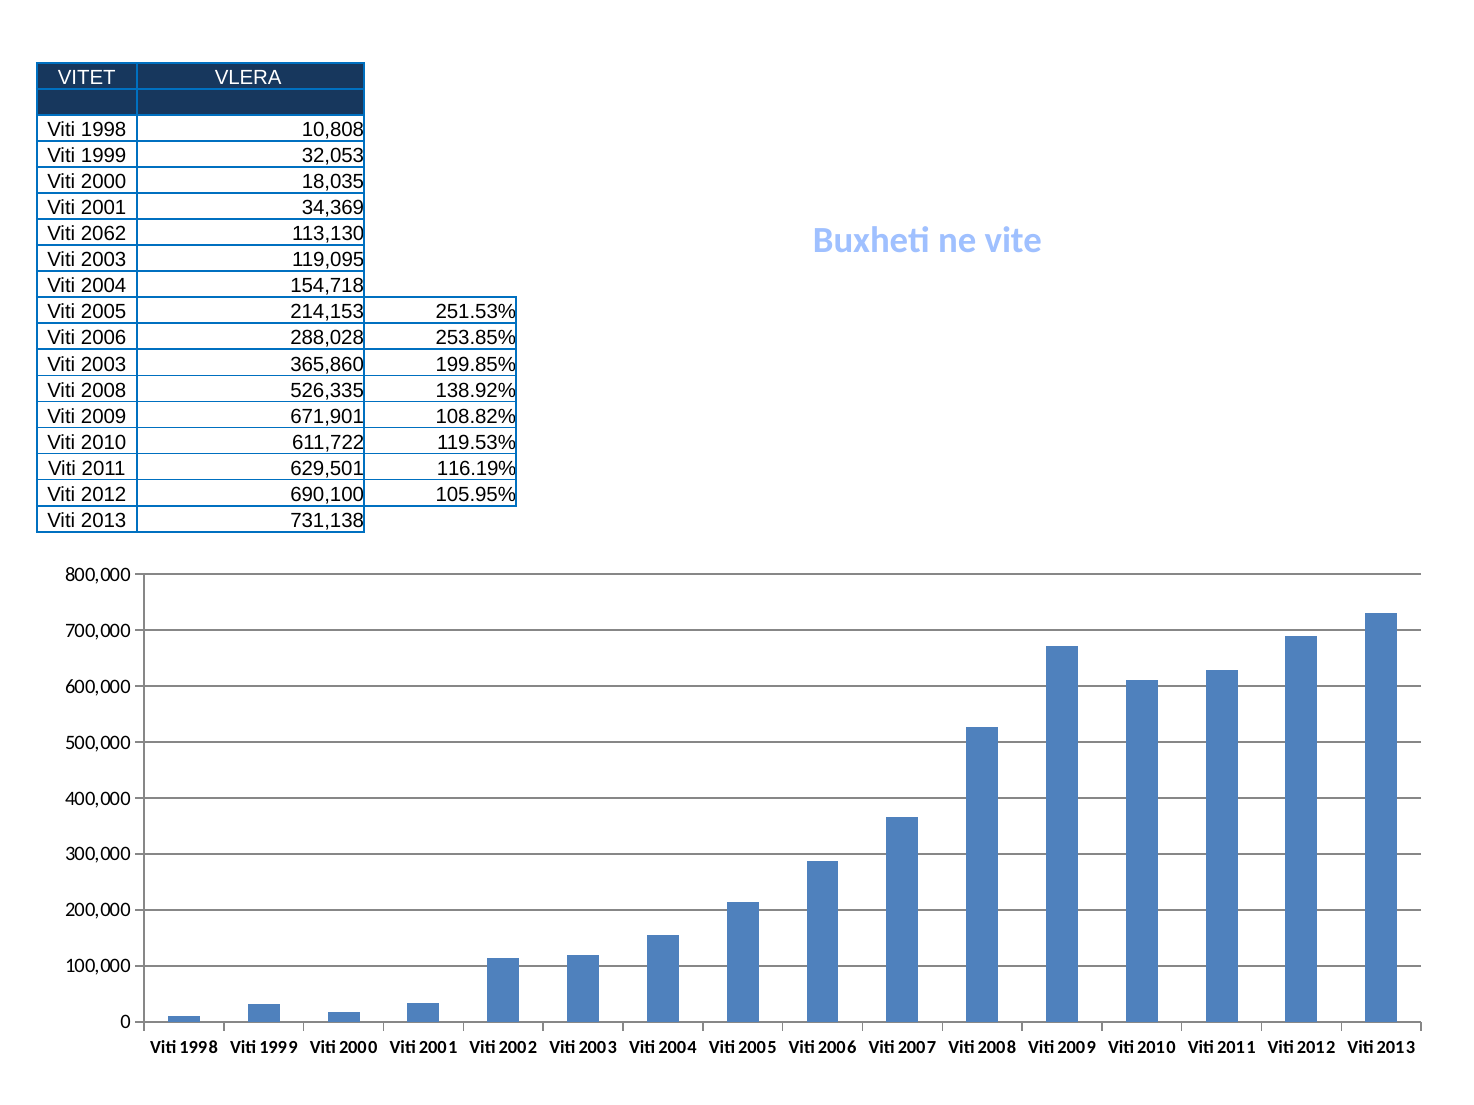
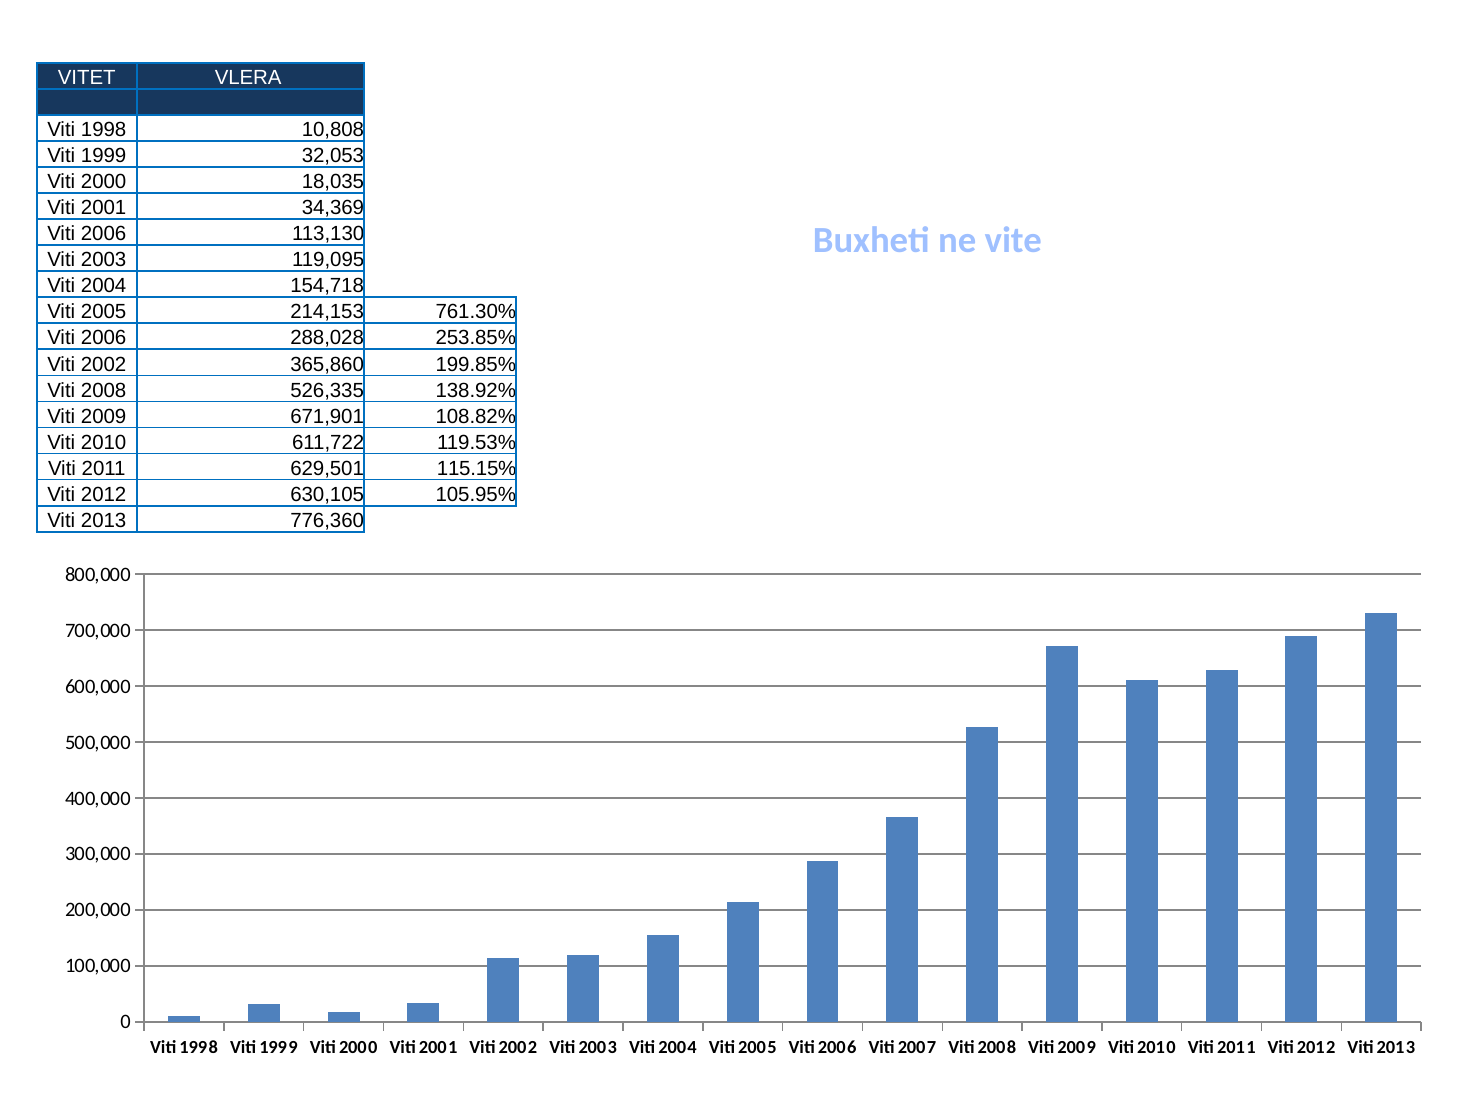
2062 at (104, 234): 2062 -> 2006
251.53%: 251.53% -> 761.30%
2003 at (104, 364): 2003 -> 2002
116.19%: 116.19% -> 115.15%
690,100: 690,100 -> 630,105
731,138: 731,138 -> 776,360
